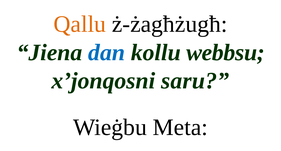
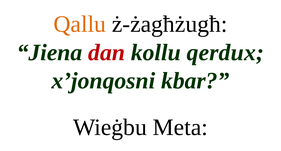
dan colour: blue -> red
webbsu: webbsu -> qerdux
saru: saru -> kbar
